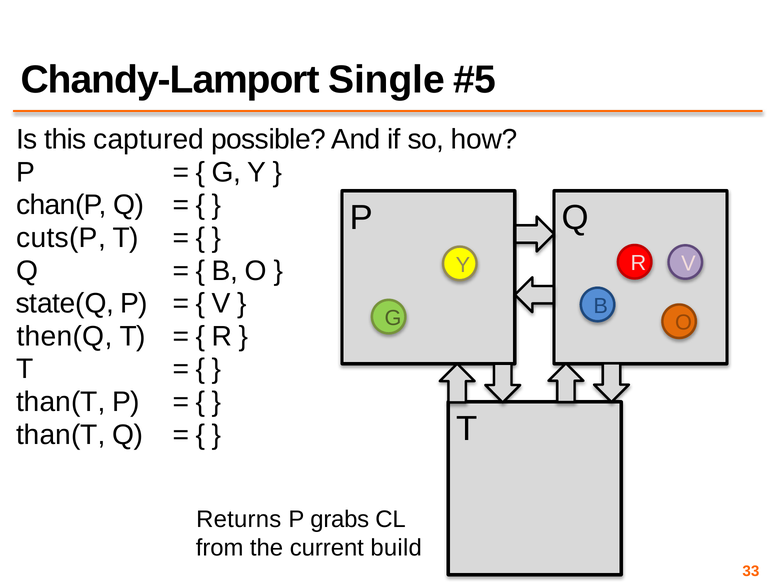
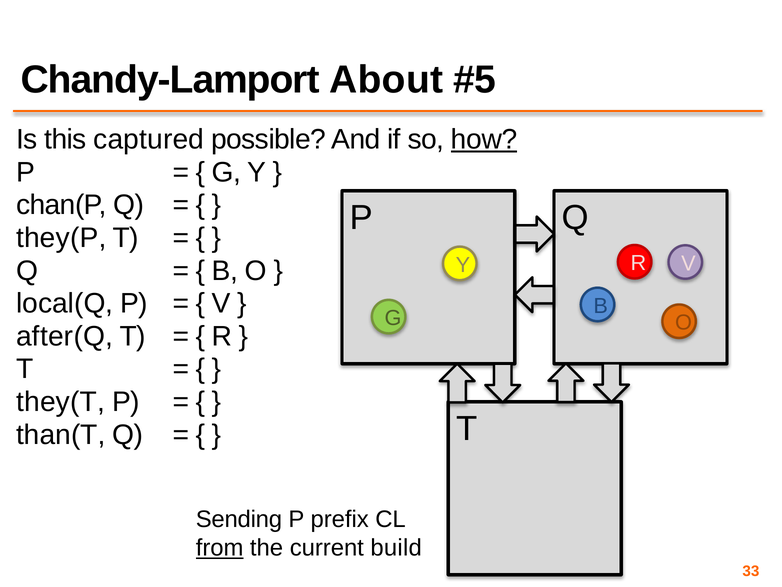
Single: Single -> About
how underline: none -> present
cuts(P: cuts(P -> they(P
state(Q: state(Q -> local(Q
then(Q: then(Q -> after(Q
than(T at (61, 402): than(T -> they(T
Returns: Returns -> Sending
grabs: grabs -> prefix
from underline: none -> present
